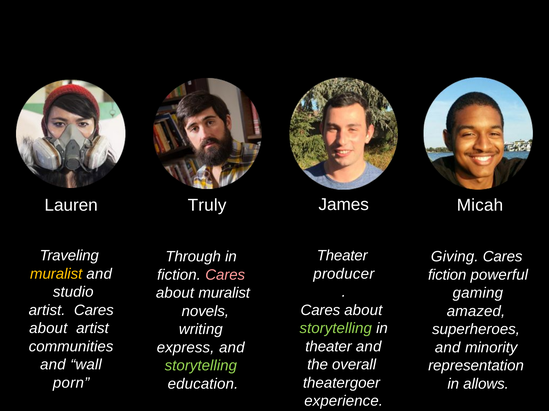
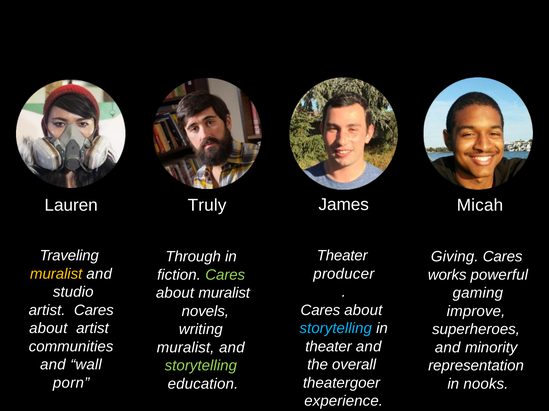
Cares at (225, 275) colour: pink -> light green
fiction at (447, 275): fiction -> works
amazed: amazed -> improve
storytelling at (336, 329) colour: light green -> light blue
express at (186, 348): express -> muralist
allows: allows -> nooks
